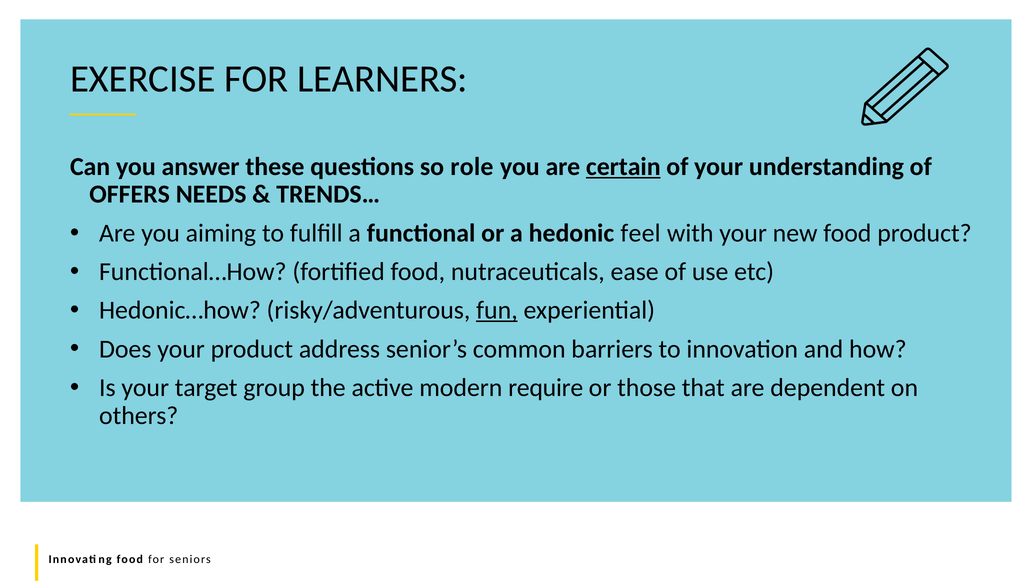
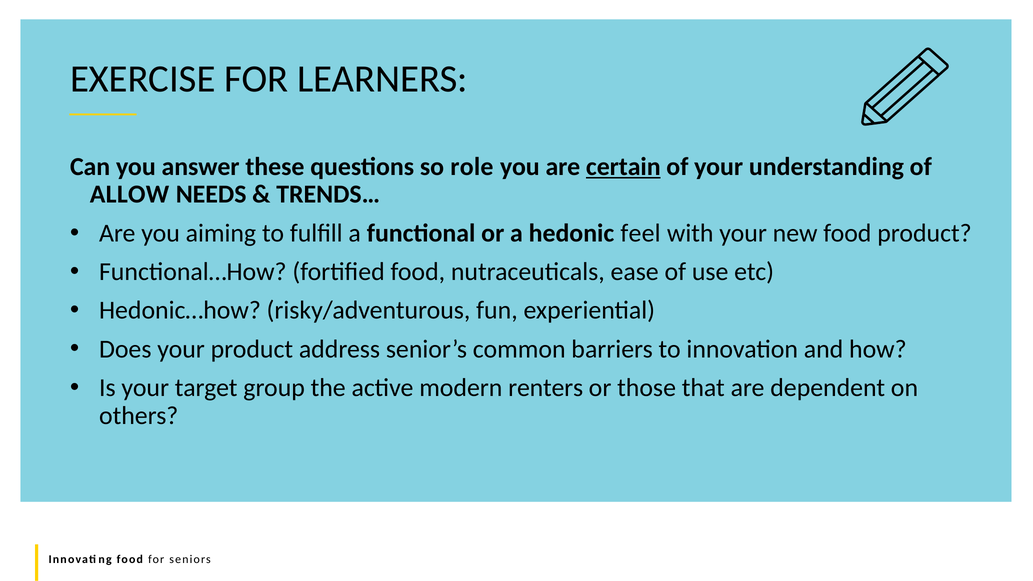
OFFERS: OFFERS -> ALLOW
fun underline: present -> none
require: require -> renters
